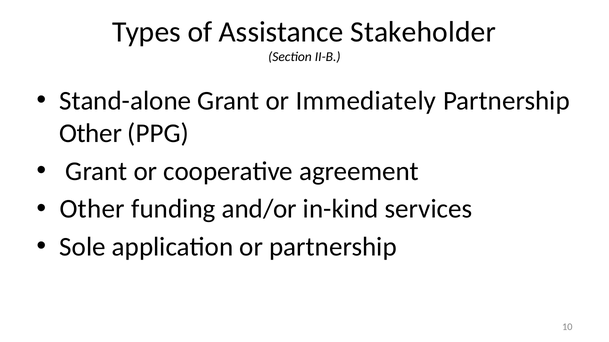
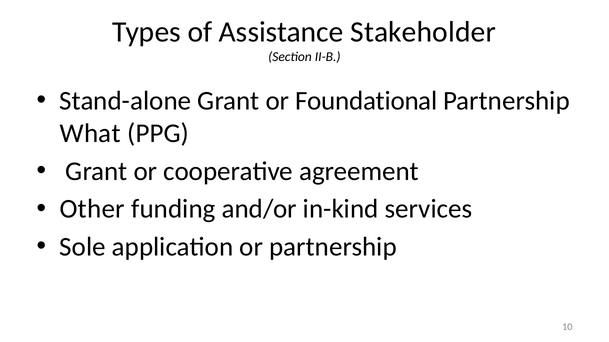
Immediately: Immediately -> Foundational
Other at (90, 134): Other -> What
